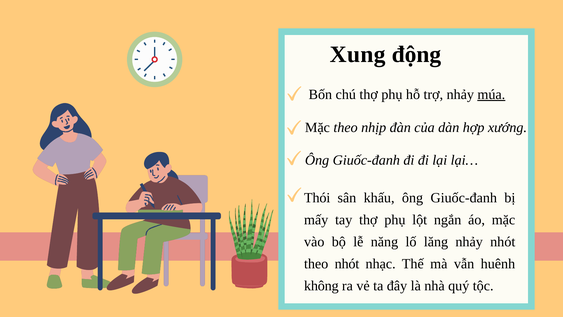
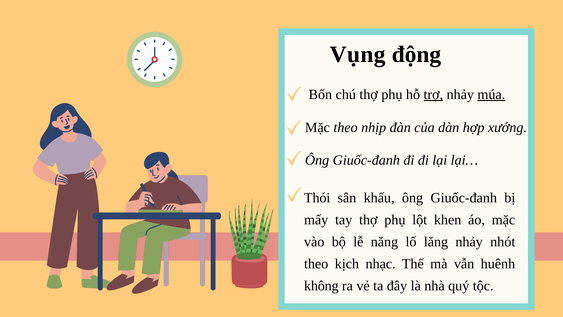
Xung: Xung -> Vụng
trợ underline: none -> present
ngắn: ngắn -> khen
theo nhót: nhót -> kịch
